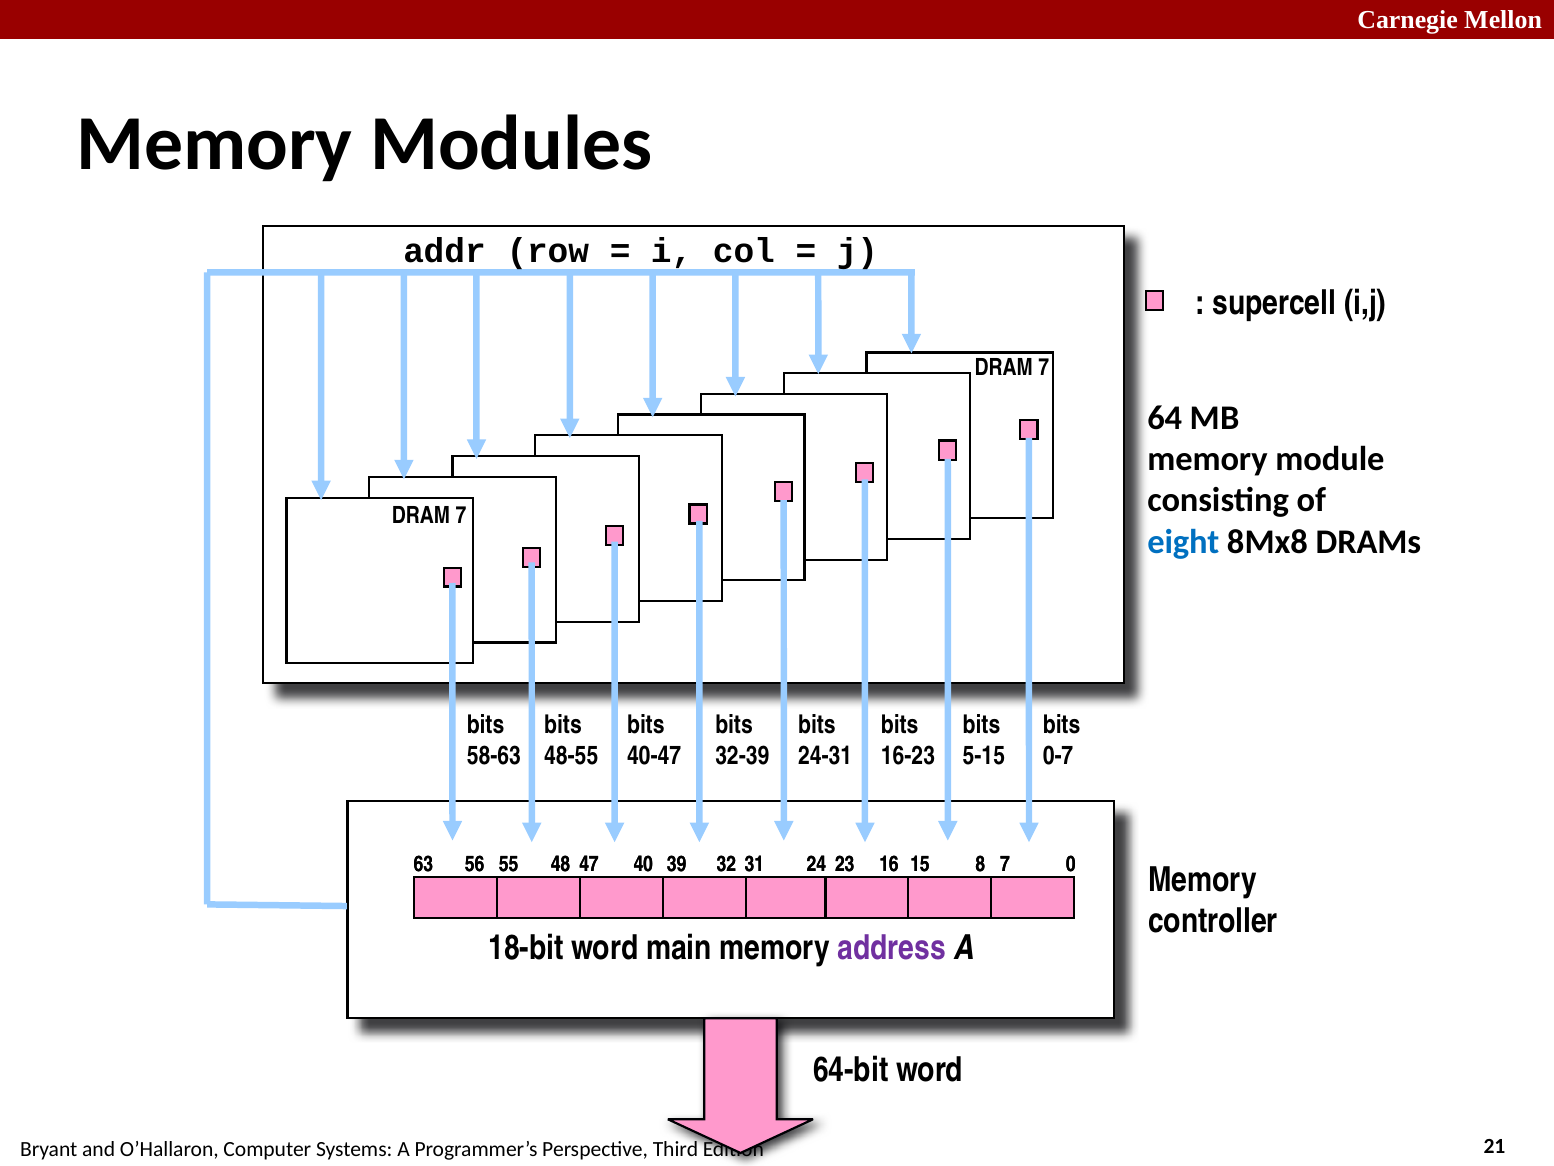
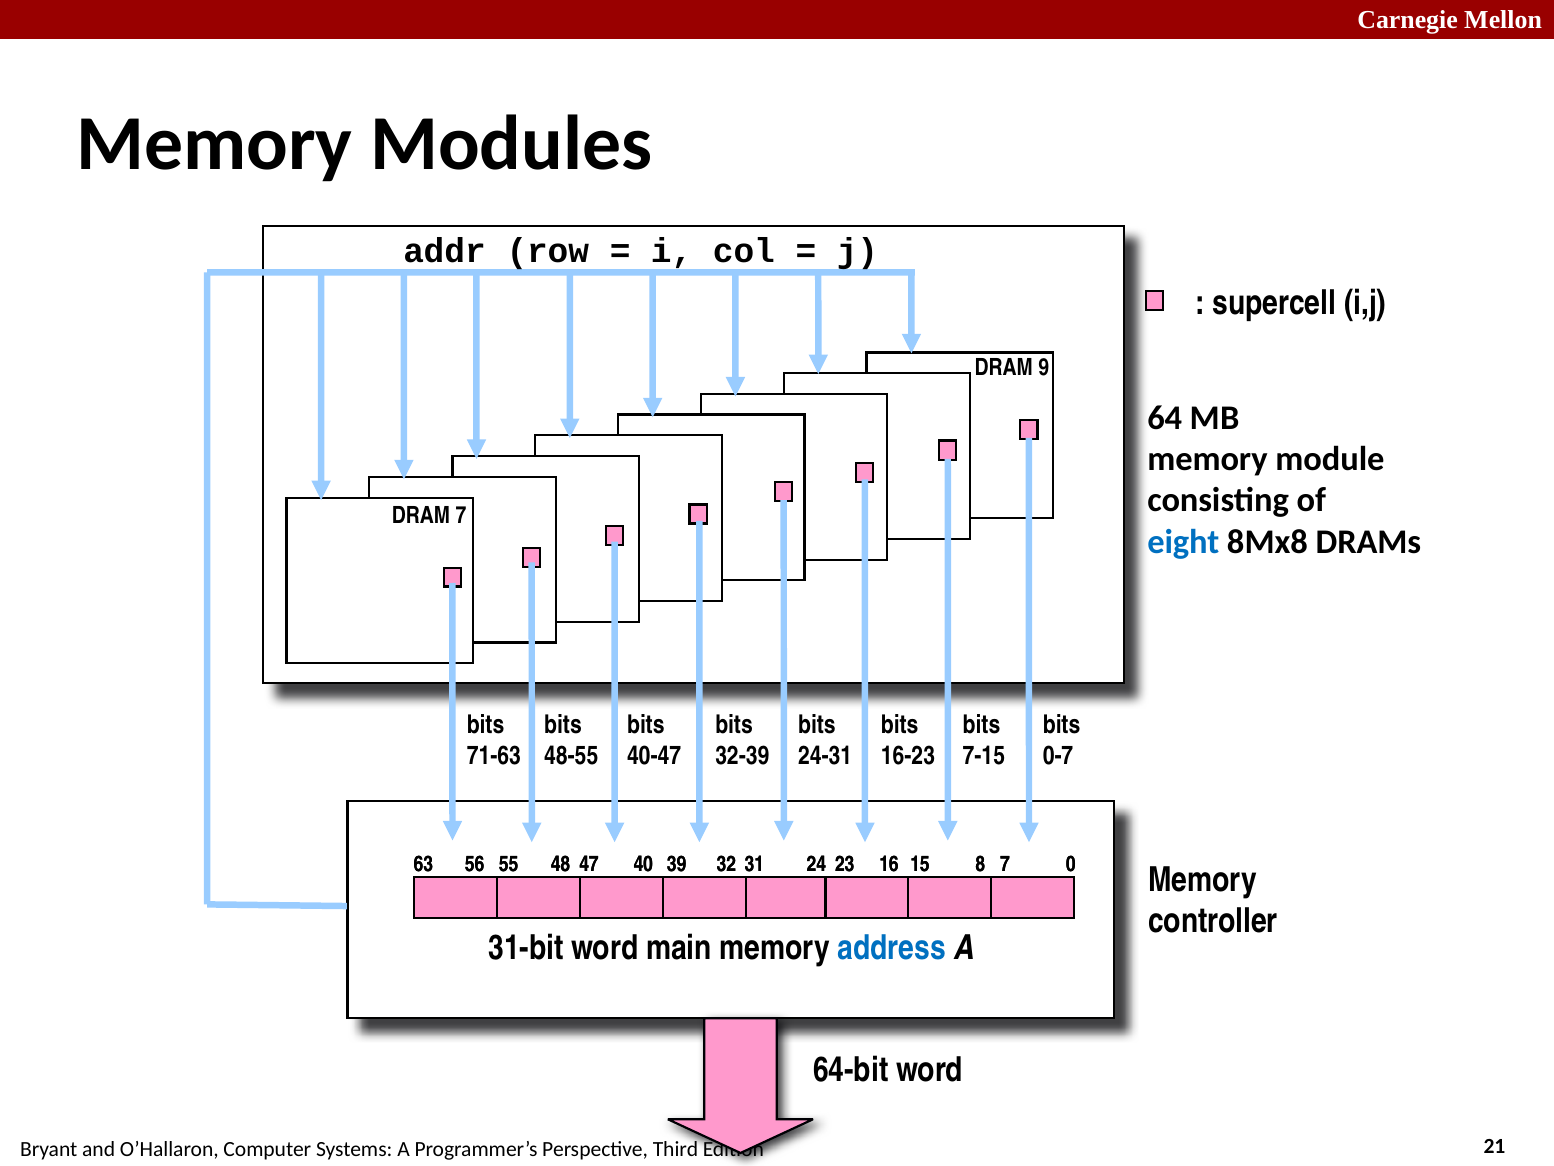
7 at (1044, 368): 7 -> 9
58-63: 58-63 -> 71-63
5-15: 5-15 -> 7-15
18-bit: 18-bit -> 31-bit
address colour: purple -> blue
